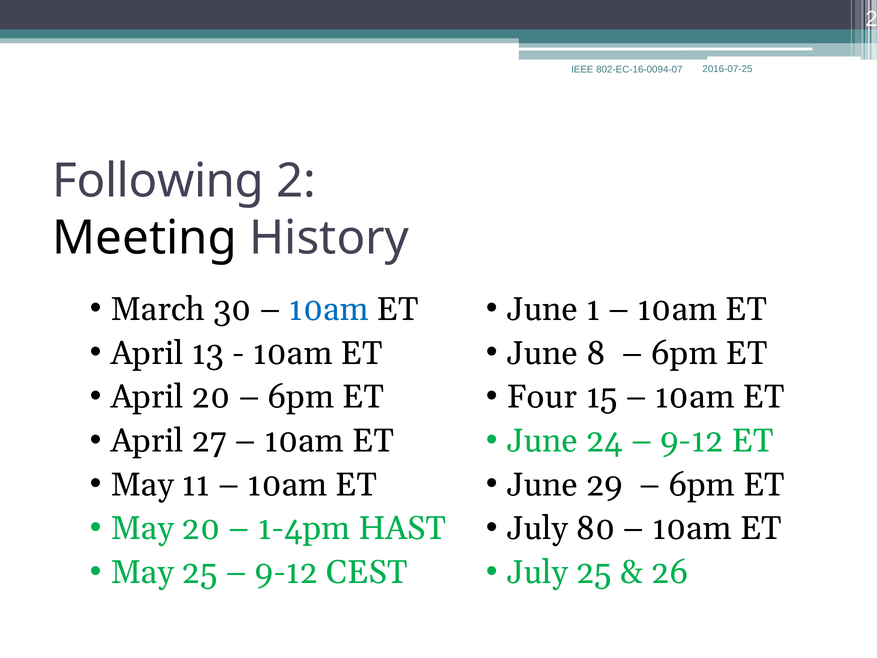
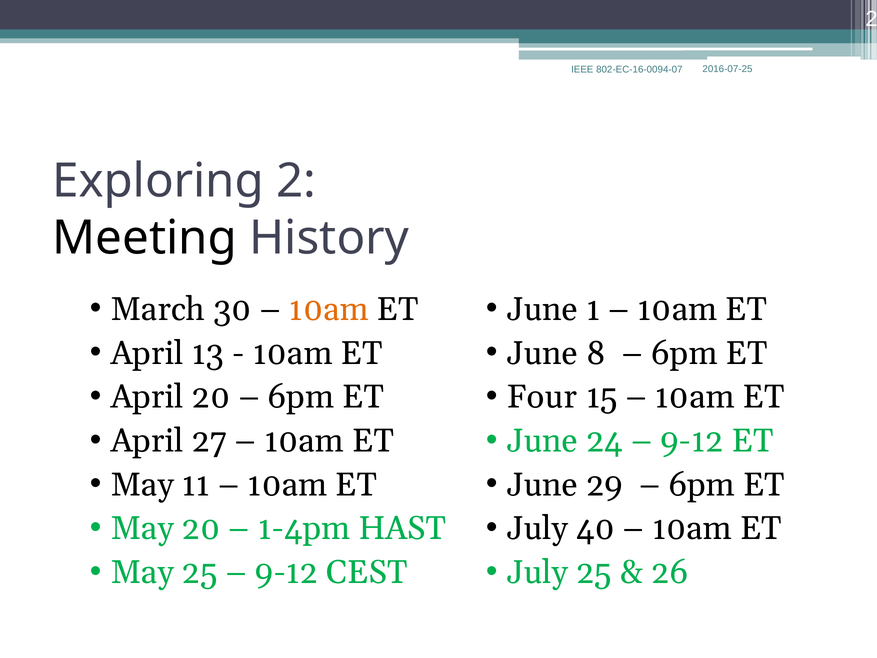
Following: Following -> Exploring
10am at (329, 309) colour: blue -> orange
80: 80 -> 40
